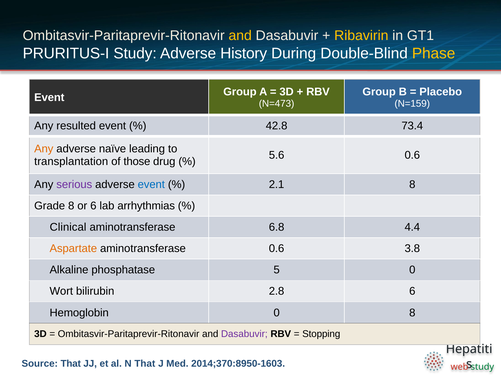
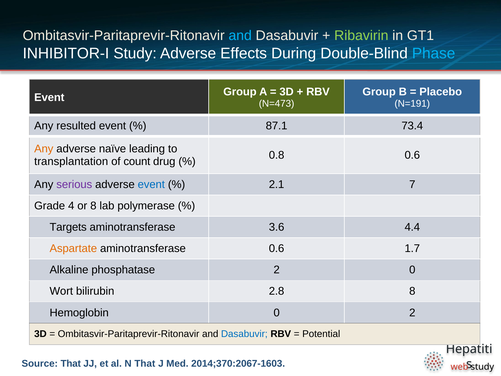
and at (240, 36) colour: yellow -> light blue
Ribavirin colour: yellow -> light green
PRURITUS-I: PRURITUS-I -> INHIBITOR-I
History: History -> Effects
Phase colour: yellow -> light blue
N=159: N=159 -> N=191
42.8: 42.8 -> 87.1
5.6: 5.6 -> 0.8
those: those -> count
2.1 8: 8 -> 7
Grade 8: 8 -> 4
or 6: 6 -> 8
arrhythmias: arrhythmias -> polymerase
Clinical: Clinical -> Targets
6.8: 6.8 -> 3.6
3.8: 3.8 -> 1.7
phosphatase 5: 5 -> 2
2.8 6: 6 -> 8
0 8: 8 -> 2
Dasabuvir at (244, 334) colour: purple -> blue
Stopping: Stopping -> Potential
2014;370:8950-1603: 2014;370:8950-1603 -> 2014;370:2067-1603
study at (482, 367) colour: green -> black
